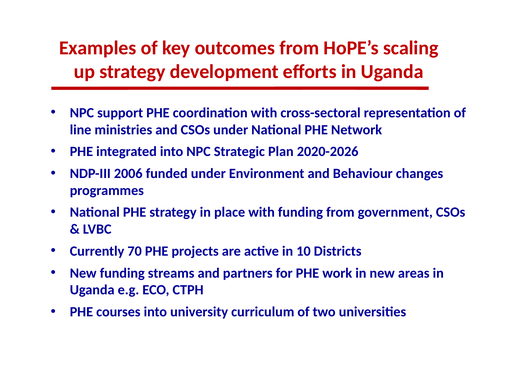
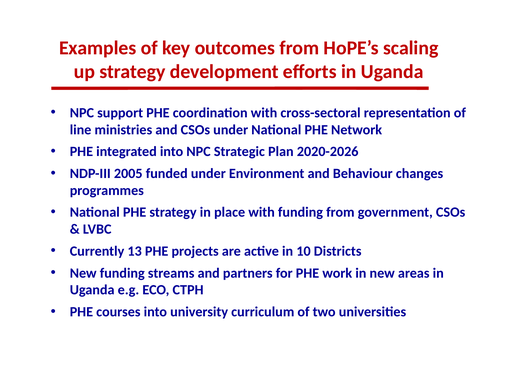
2006: 2006 -> 2005
70: 70 -> 13
